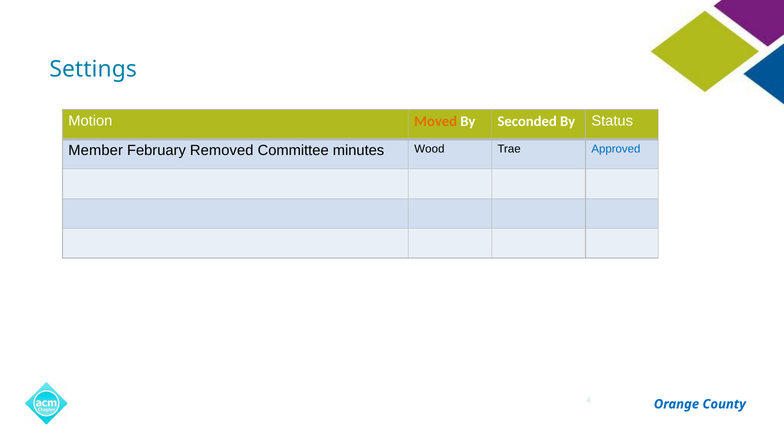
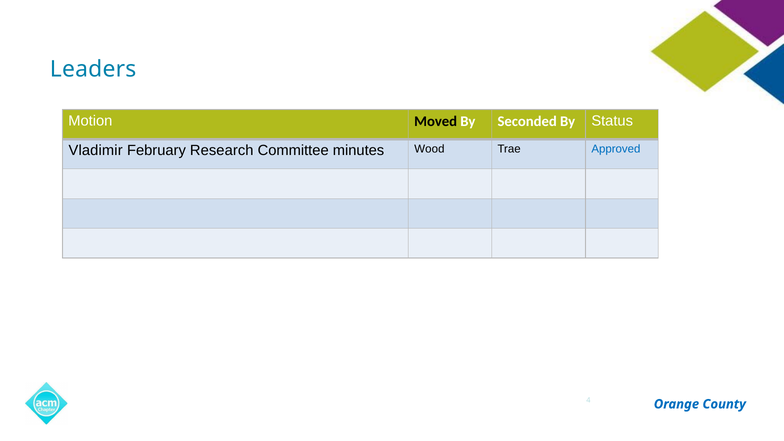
Settings: Settings -> Leaders
Moved colour: orange -> black
Member: Member -> Vladimir
Removed: Removed -> Research
